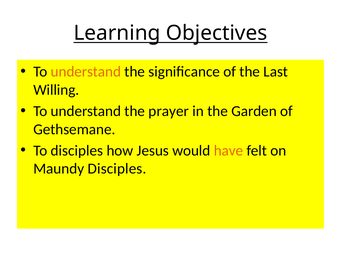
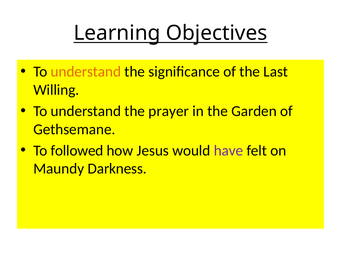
To disciples: disciples -> followed
have colour: orange -> purple
Maundy Disciples: Disciples -> Darkness
